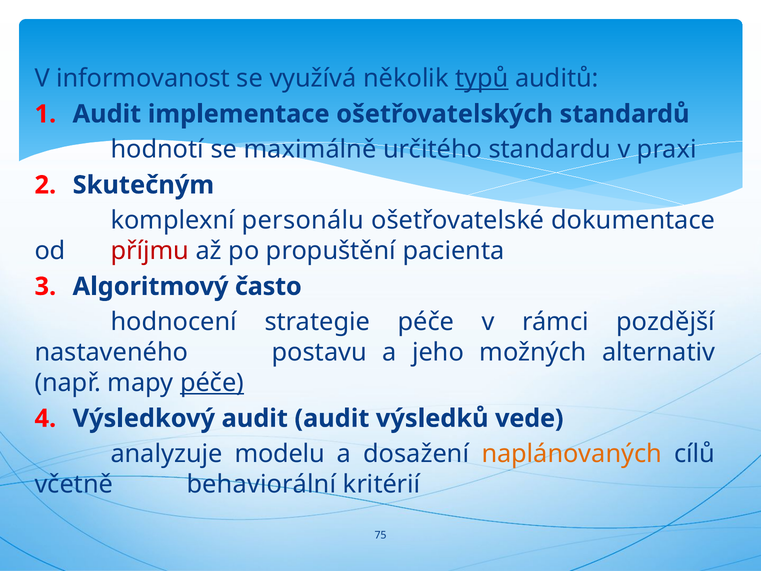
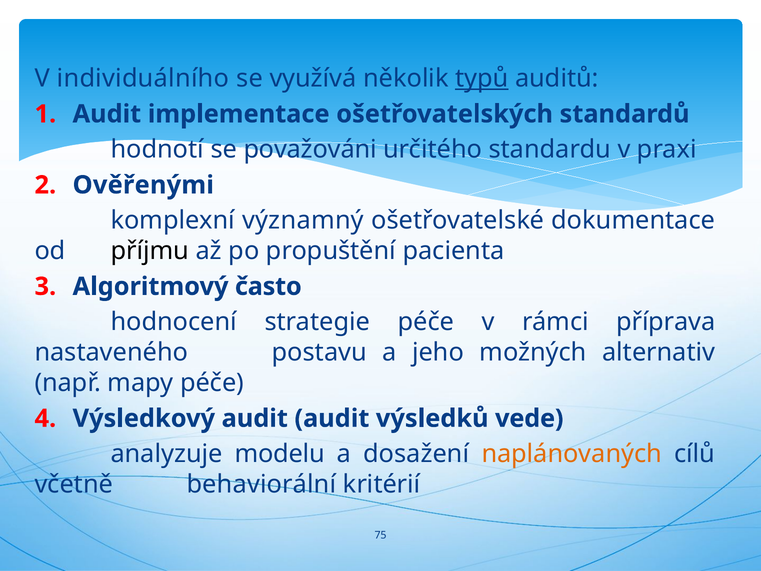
informovanost: informovanost -> individuálního
maximálně: maximálně -> považováni
Skutečným: Skutečným -> Ověřenými
personálu: personálu -> významný
příjmu colour: red -> black
pozdější: pozdější -> příprava
péče at (212, 383) underline: present -> none
